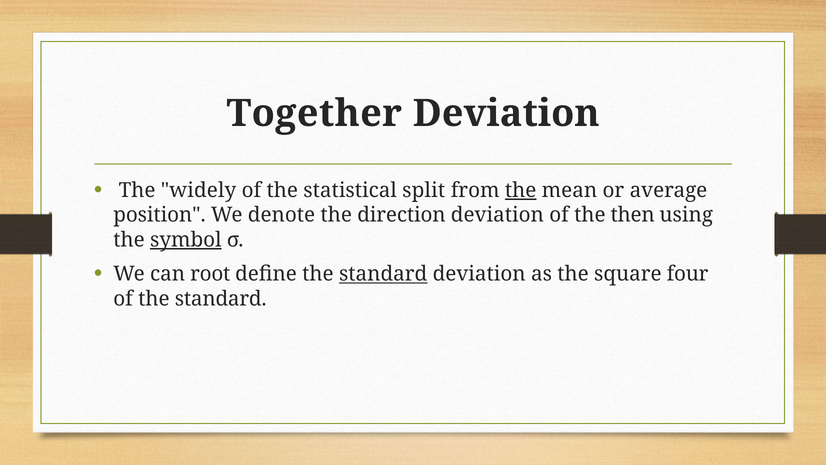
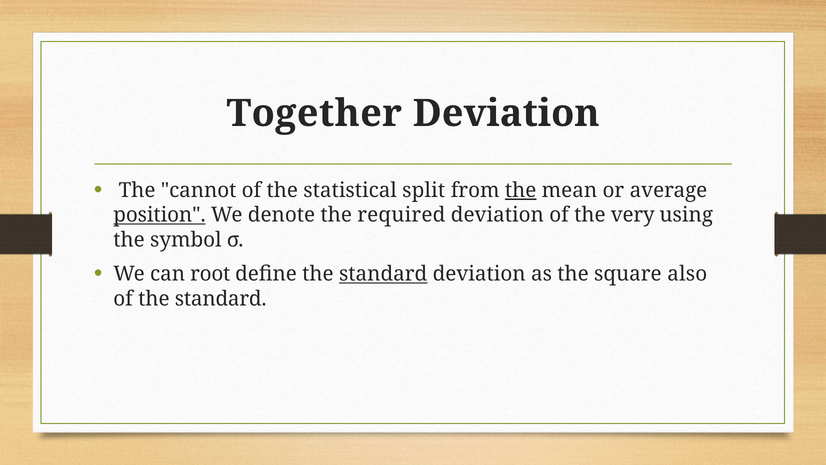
widely: widely -> cannot
position underline: none -> present
direction: direction -> required
then: then -> very
symbol underline: present -> none
four: four -> also
